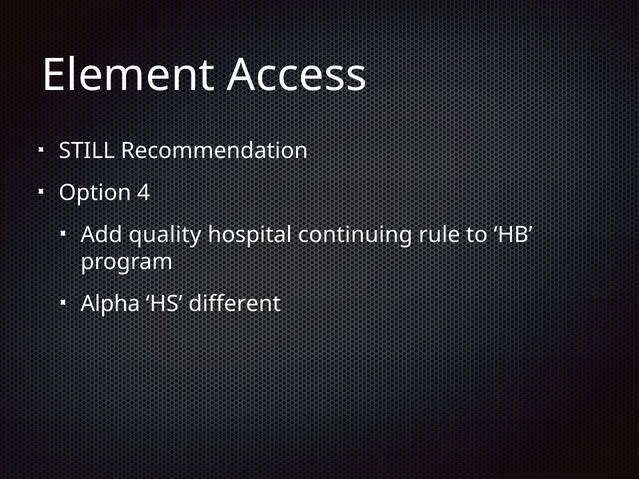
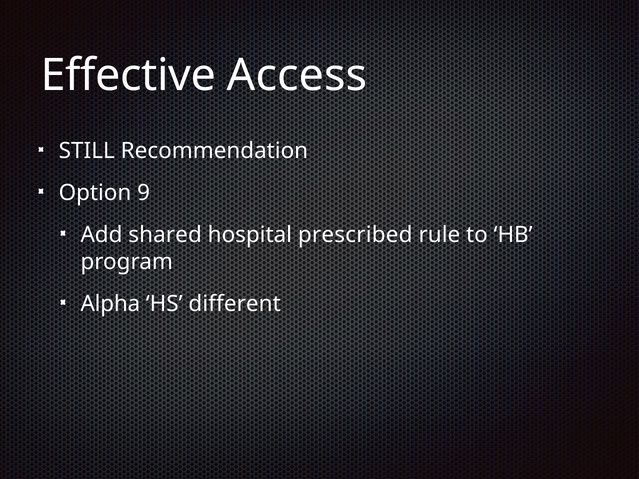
Element: Element -> Effective
4: 4 -> 9
quality: quality -> shared
continuing: continuing -> prescribed
